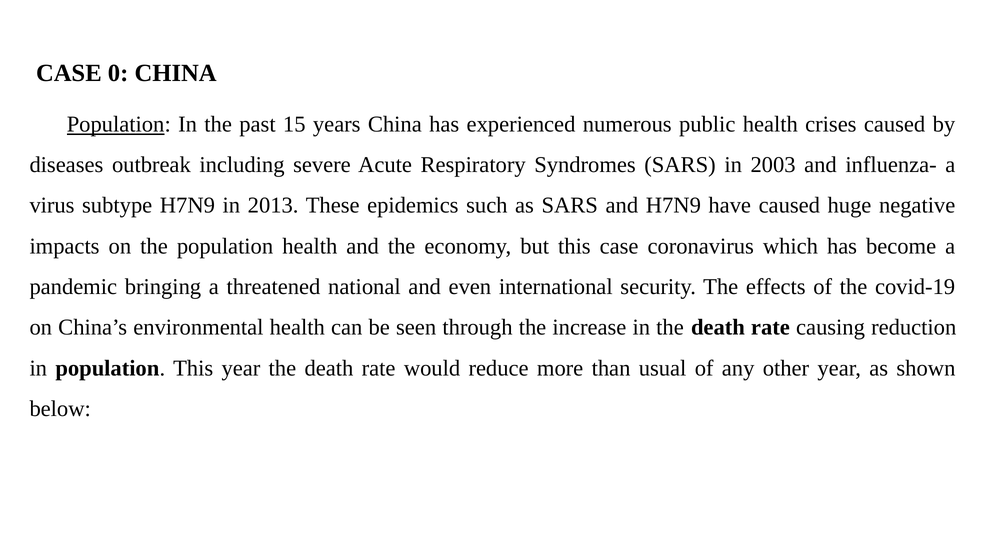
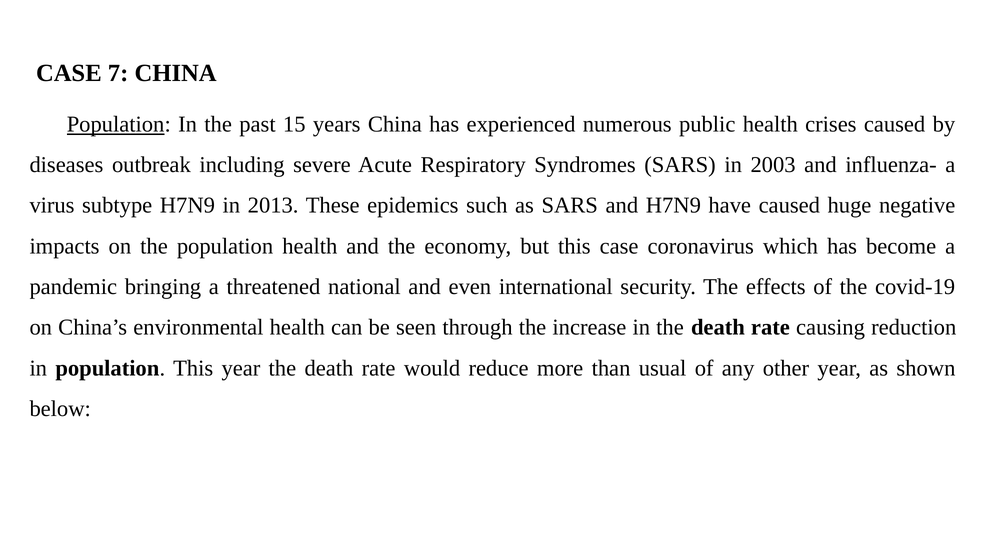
0: 0 -> 7
